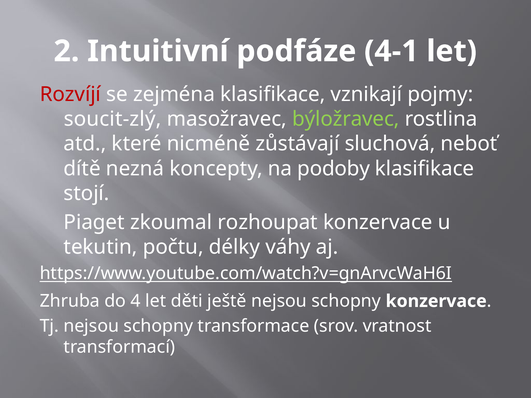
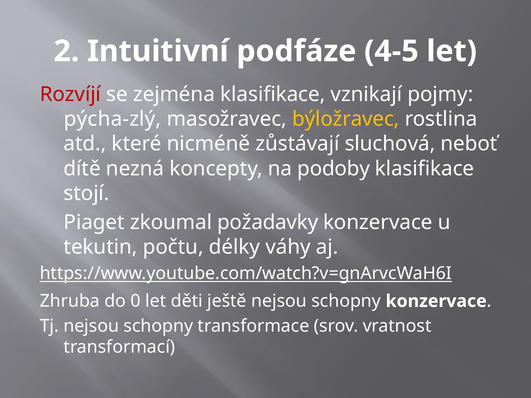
4-1: 4-1 -> 4-5
soucit-zlý: soucit-zlý -> pýcha-zlý
býložravec colour: light green -> yellow
rozhoupat: rozhoupat -> požadavky
4: 4 -> 0
